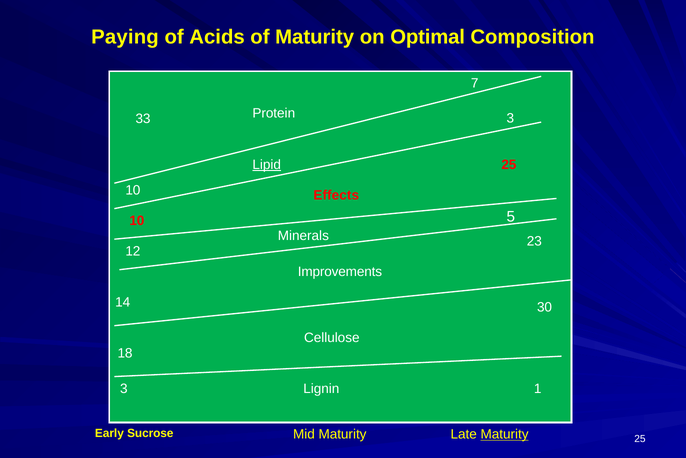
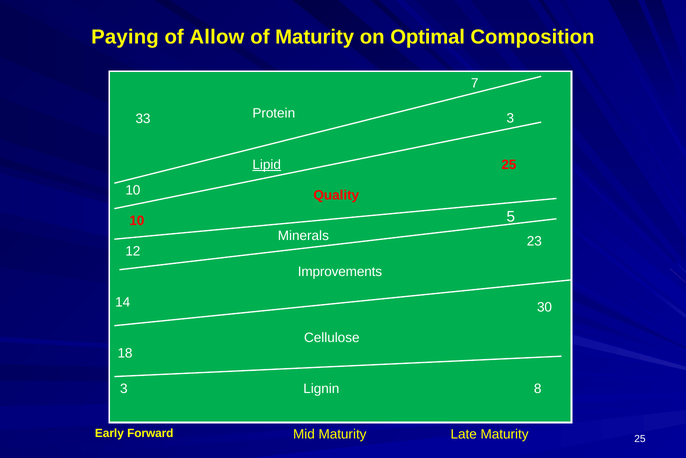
Acids: Acids -> Allow
Effects: Effects -> Quality
1: 1 -> 8
Sucrose: Sucrose -> Forward
Maturity at (505, 434) underline: present -> none
